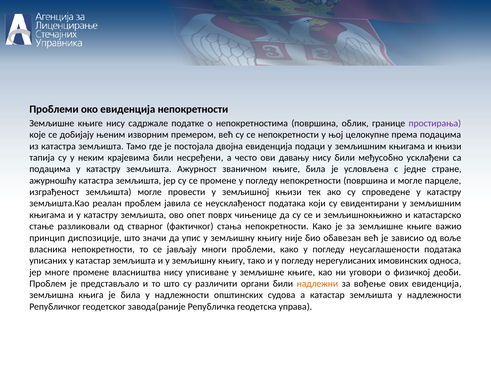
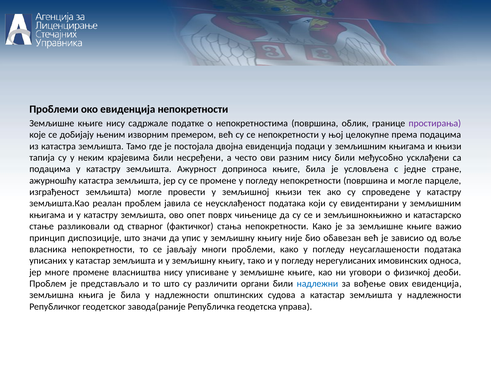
давању: давању -> разним
званичном: званичном -> доприноса
надлежни colour: orange -> blue
